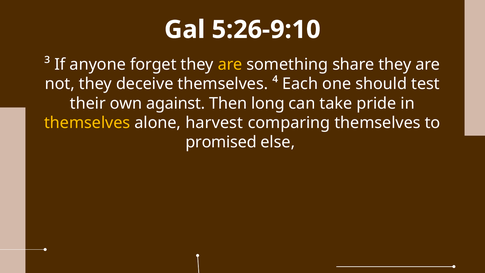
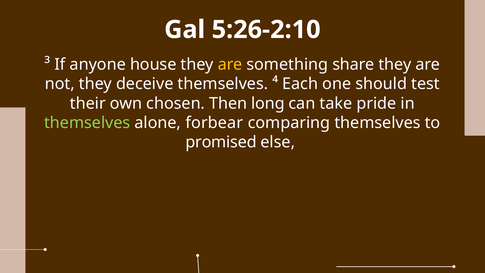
5:26-9:10: 5:26-9:10 -> 5:26-2:10
forget: forget -> house
against: against -> chosen
themselves at (87, 123) colour: yellow -> light green
harvest: harvest -> forbear
